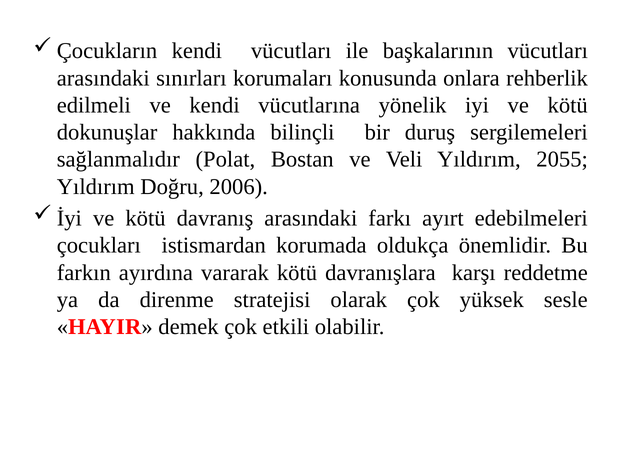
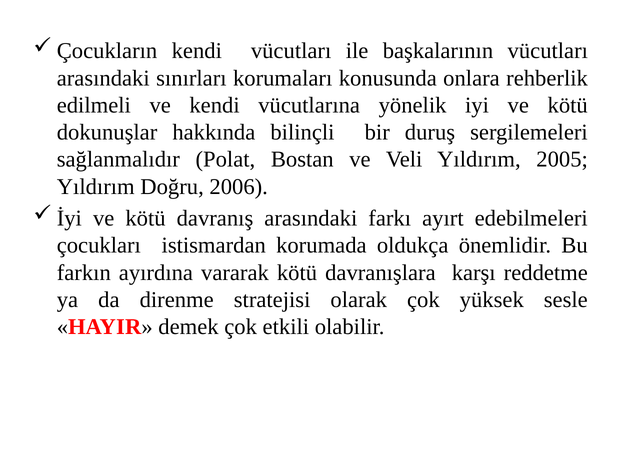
2055: 2055 -> 2005
